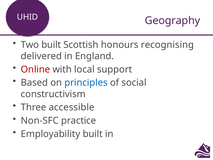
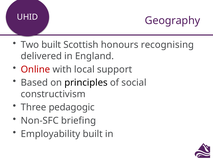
principles colour: blue -> black
accessible: accessible -> pedagogic
practice: practice -> briefing
